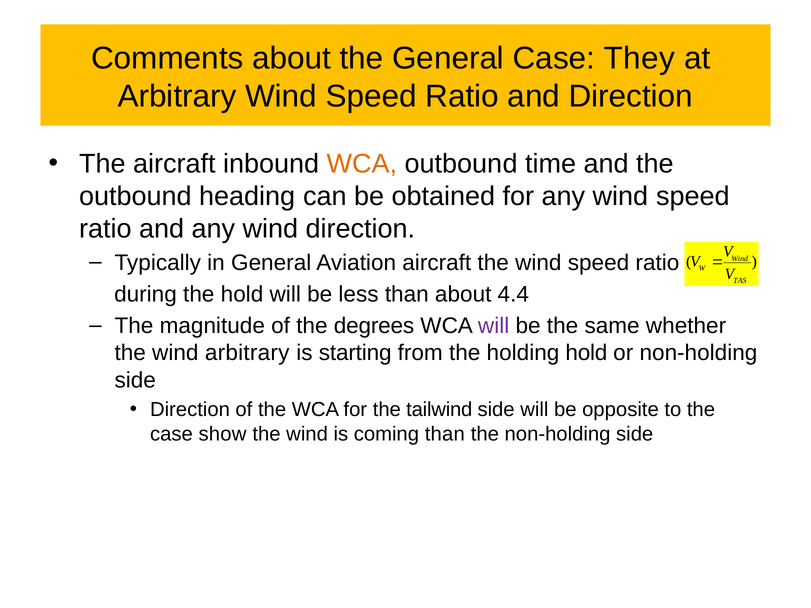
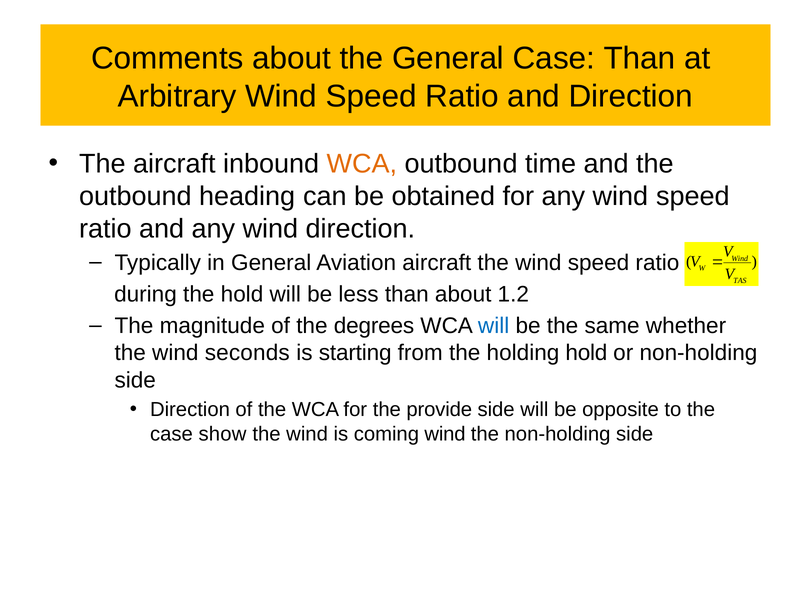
Case They: They -> Than
4.4: 4.4 -> 1.2
will at (494, 326) colour: purple -> blue
wind arbitrary: arbitrary -> seconds
tailwind: tailwind -> provide
coming than: than -> wind
